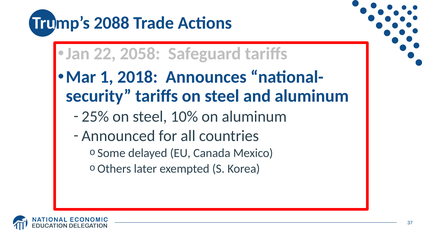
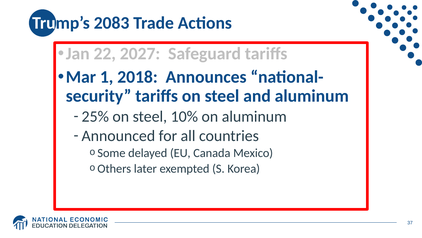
2088: 2088 -> 2083
2058: 2058 -> 2027
